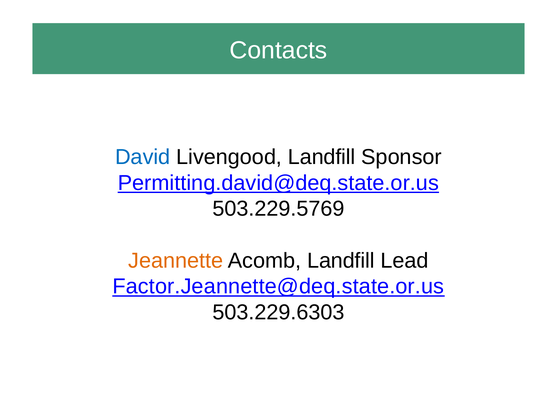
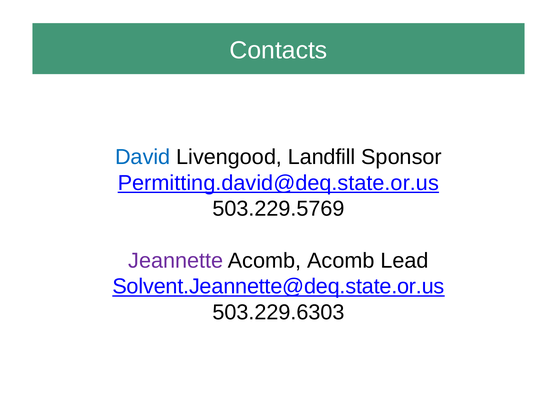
Jeannette colour: orange -> purple
Acomb Landfill: Landfill -> Acomb
Factor.Jeannette@deq.state.or.us: Factor.Jeannette@deq.state.or.us -> Solvent.Jeannette@deq.state.or.us
